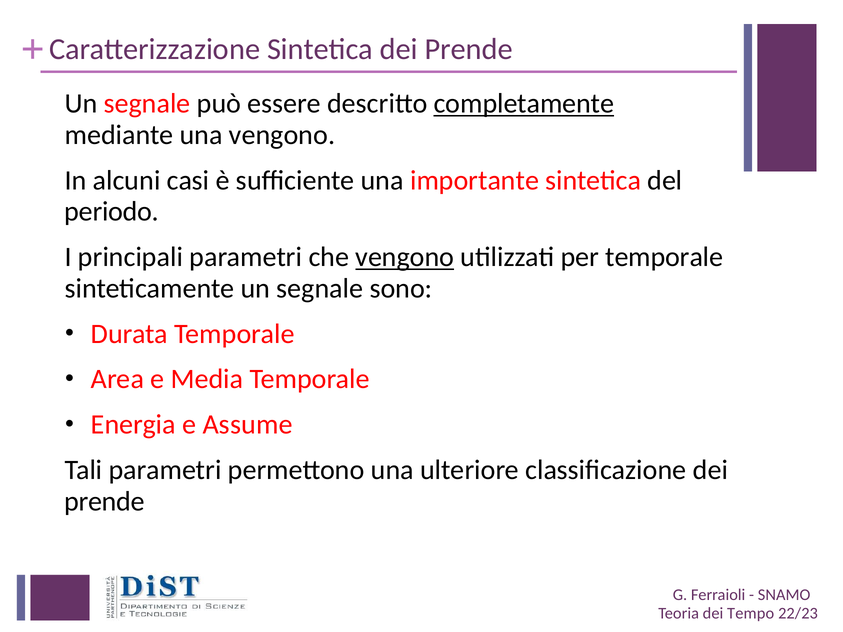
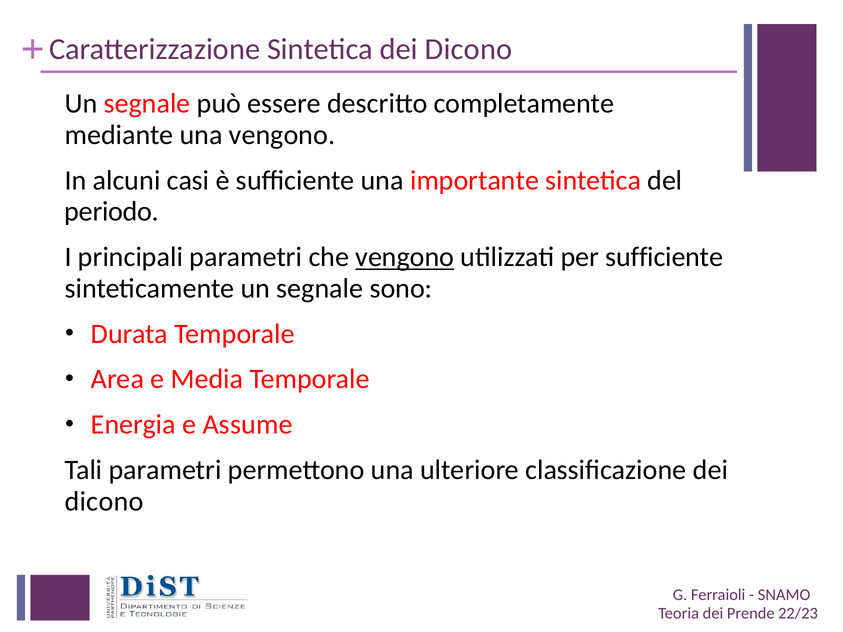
Sintetica dei Prende: Prende -> Dicono
completamente underline: present -> none
per temporale: temporale -> sufficiente
prende at (104, 502): prende -> dicono
Tempo: Tempo -> Prende
